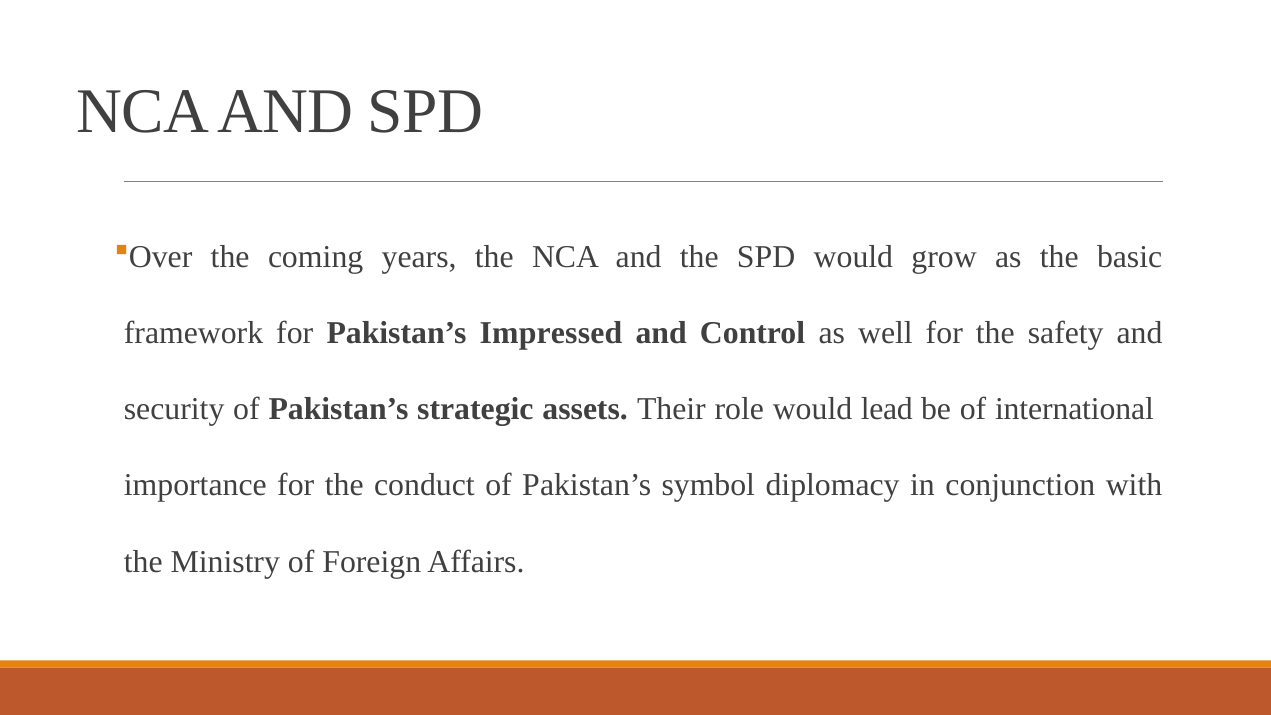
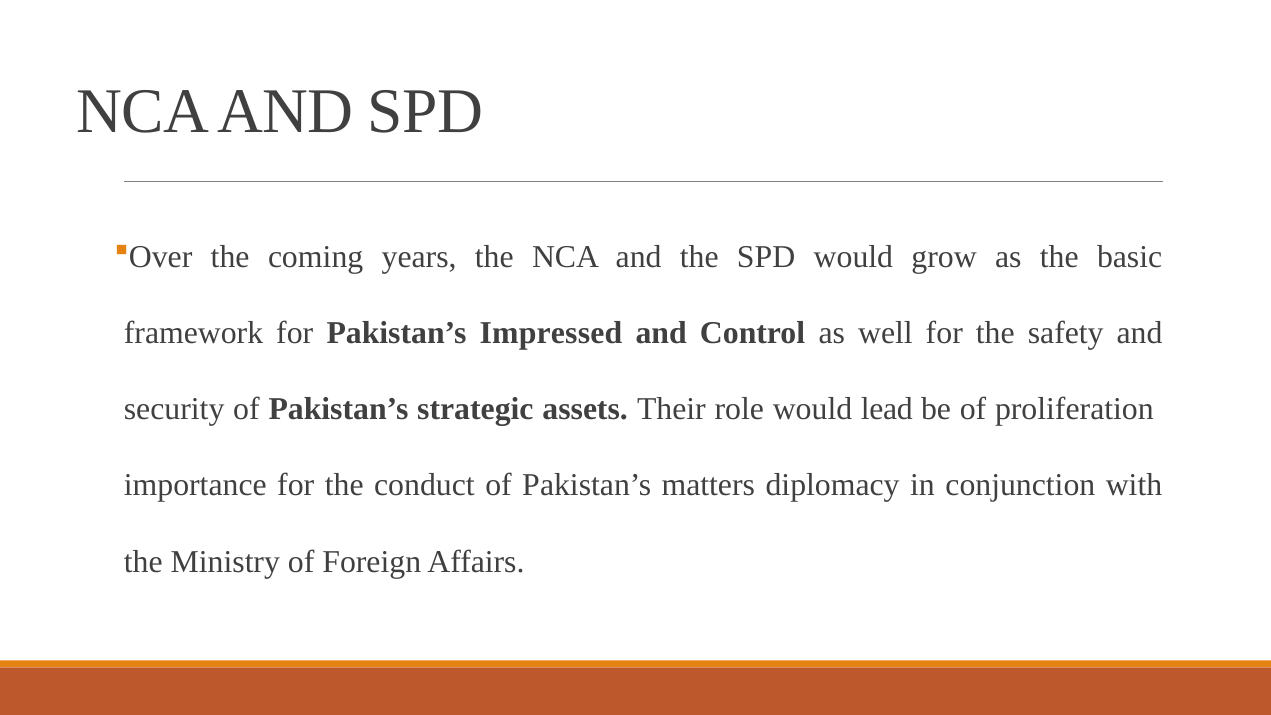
international: international -> proliferation
symbol: symbol -> matters
